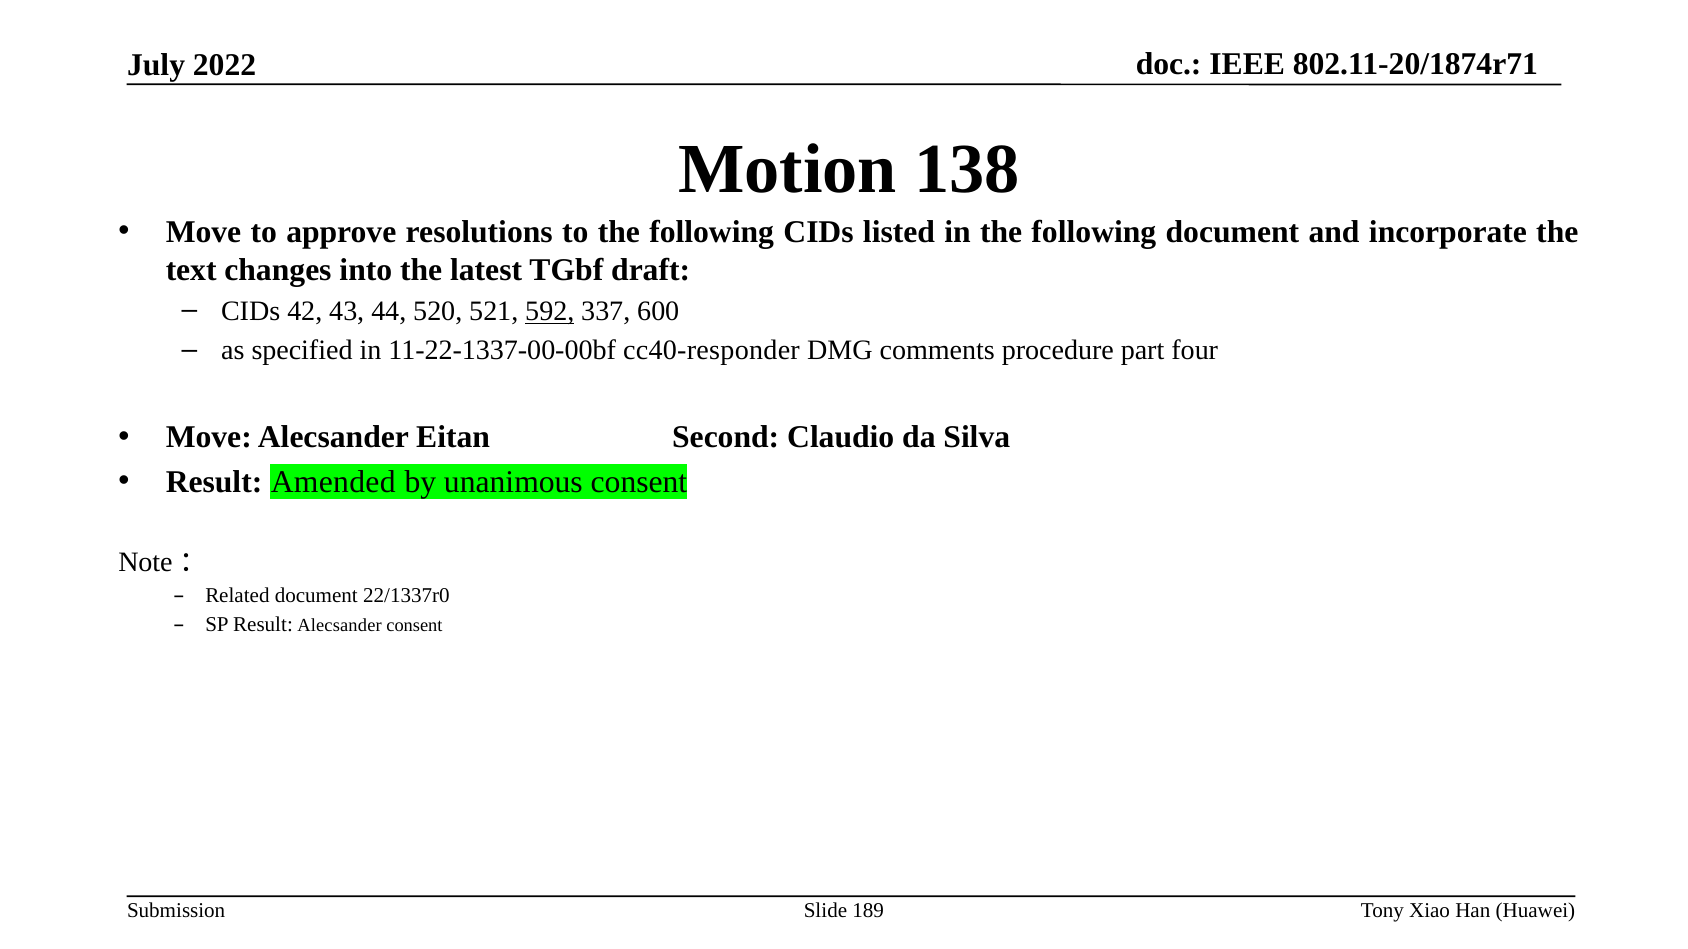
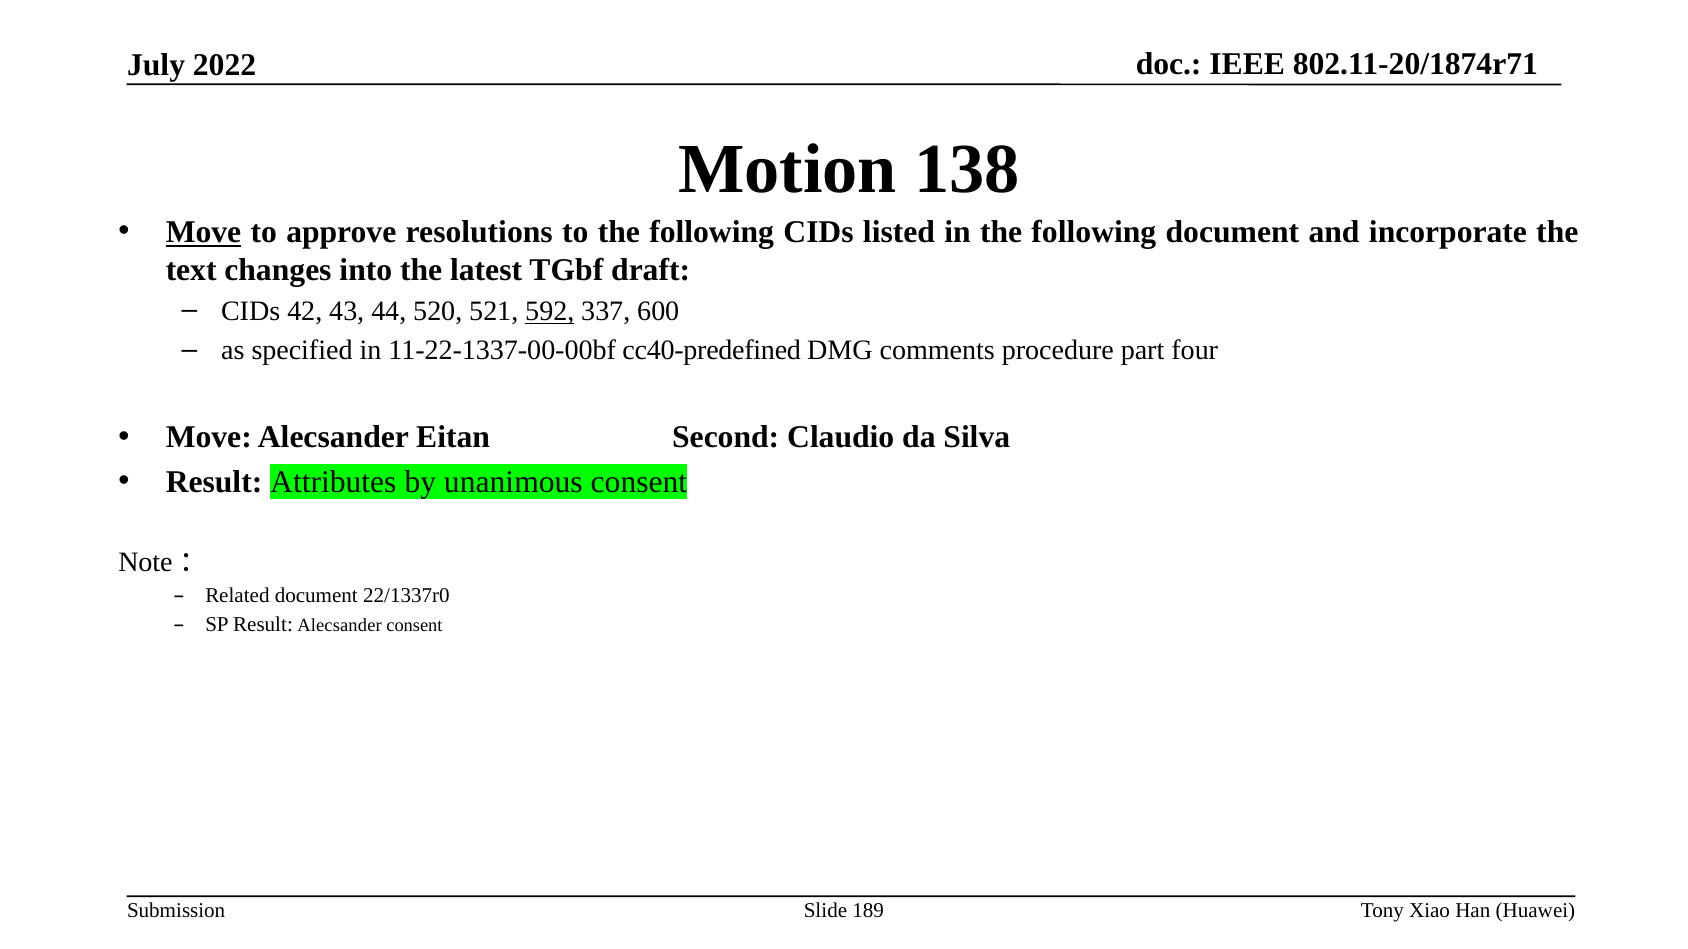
Move at (203, 232) underline: none -> present
cc40-responder: cc40-responder -> cc40-predefined
Amended: Amended -> Attributes
